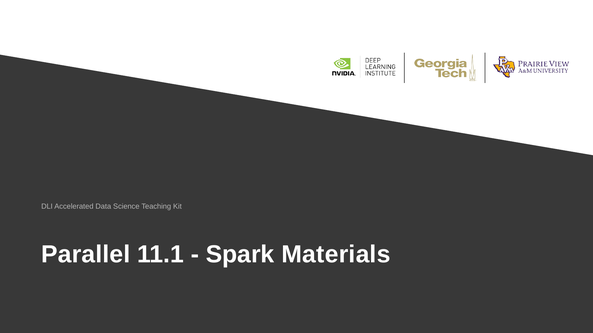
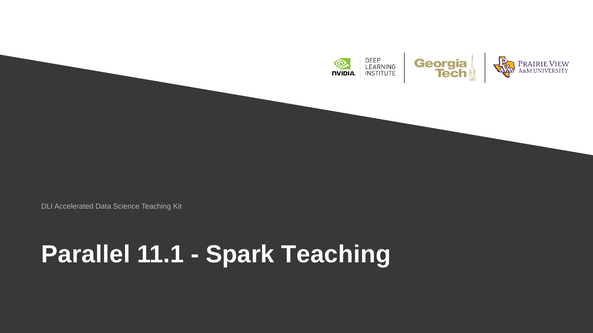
Spark Materials: Materials -> Teaching
